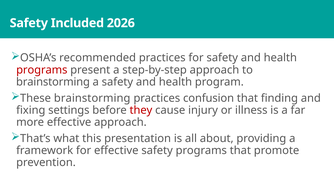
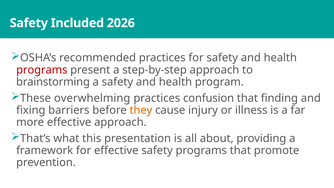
These brainstorming: brainstorming -> overwhelming
settings: settings -> barriers
they colour: red -> orange
